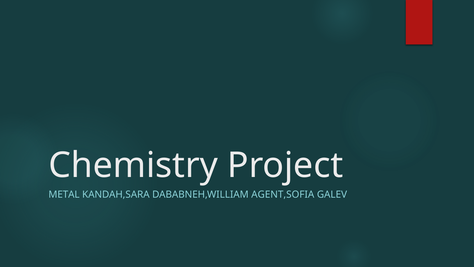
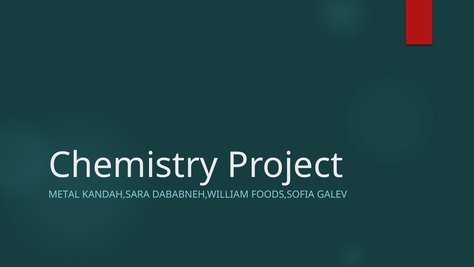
AGENT,SOFIA: AGENT,SOFIA -> FOODS,SOFIA
